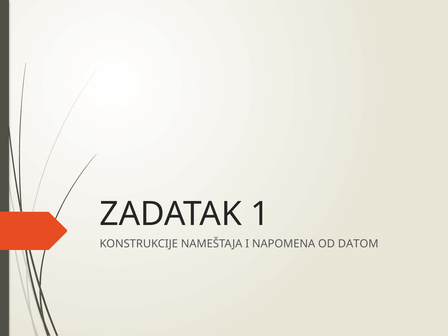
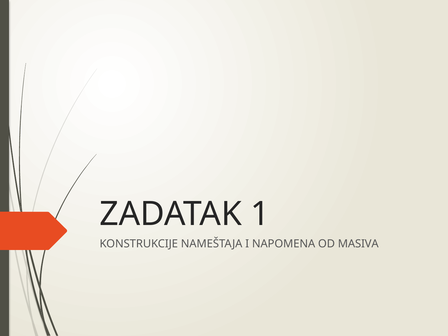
DATOM: DATOM -> MASIVA
